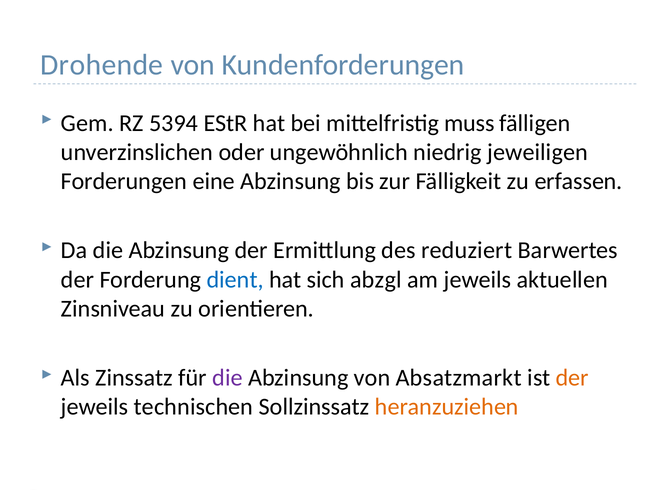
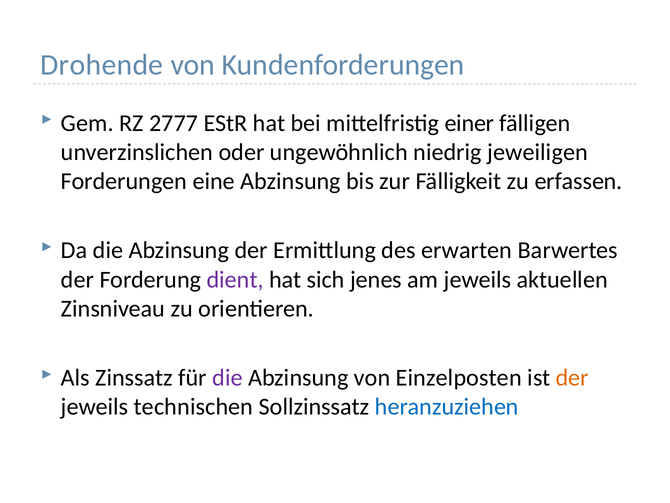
5394: 5394 -> 2777
muss: muss -> einer
reduziert: reduziert -> erwarten
dient colour: blue -> purple
abzgl: abzgl -> jenes
Absatzmarkt: Absatzmarkt -> Einzelposten
heranzuziehen colour: orange -> blue
